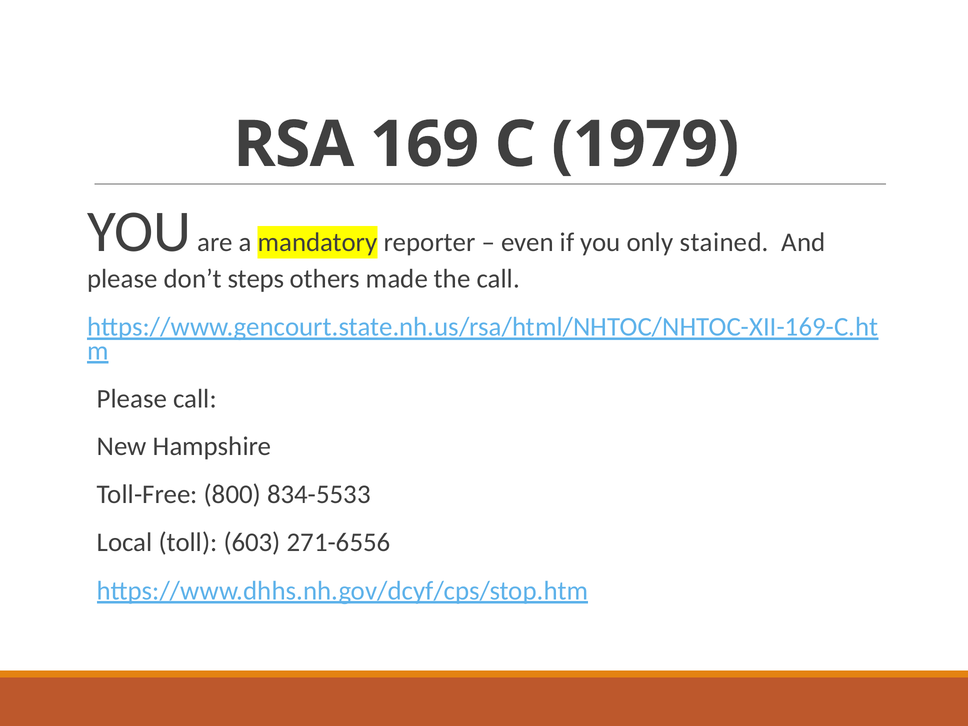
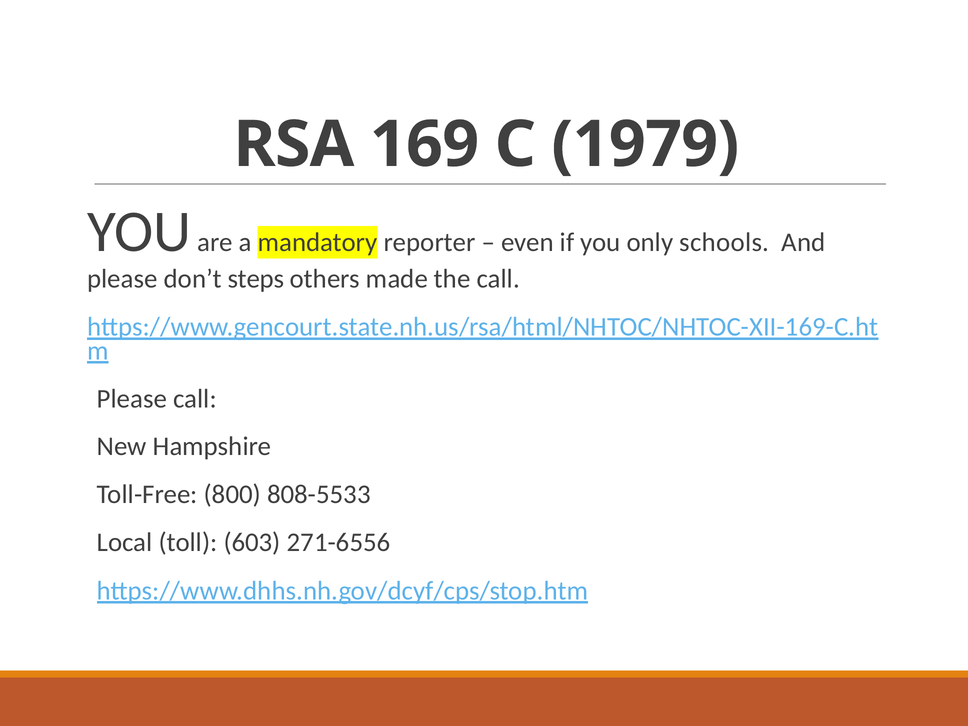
stained: stained -> schools
834-5533: 834-5533 -> 808-5533
